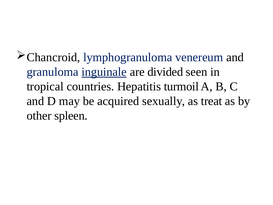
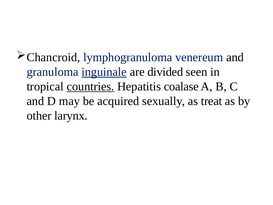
countries underline: none -> present
turmoil: turmoil -> coalase
spleen: spleen -> larynx
